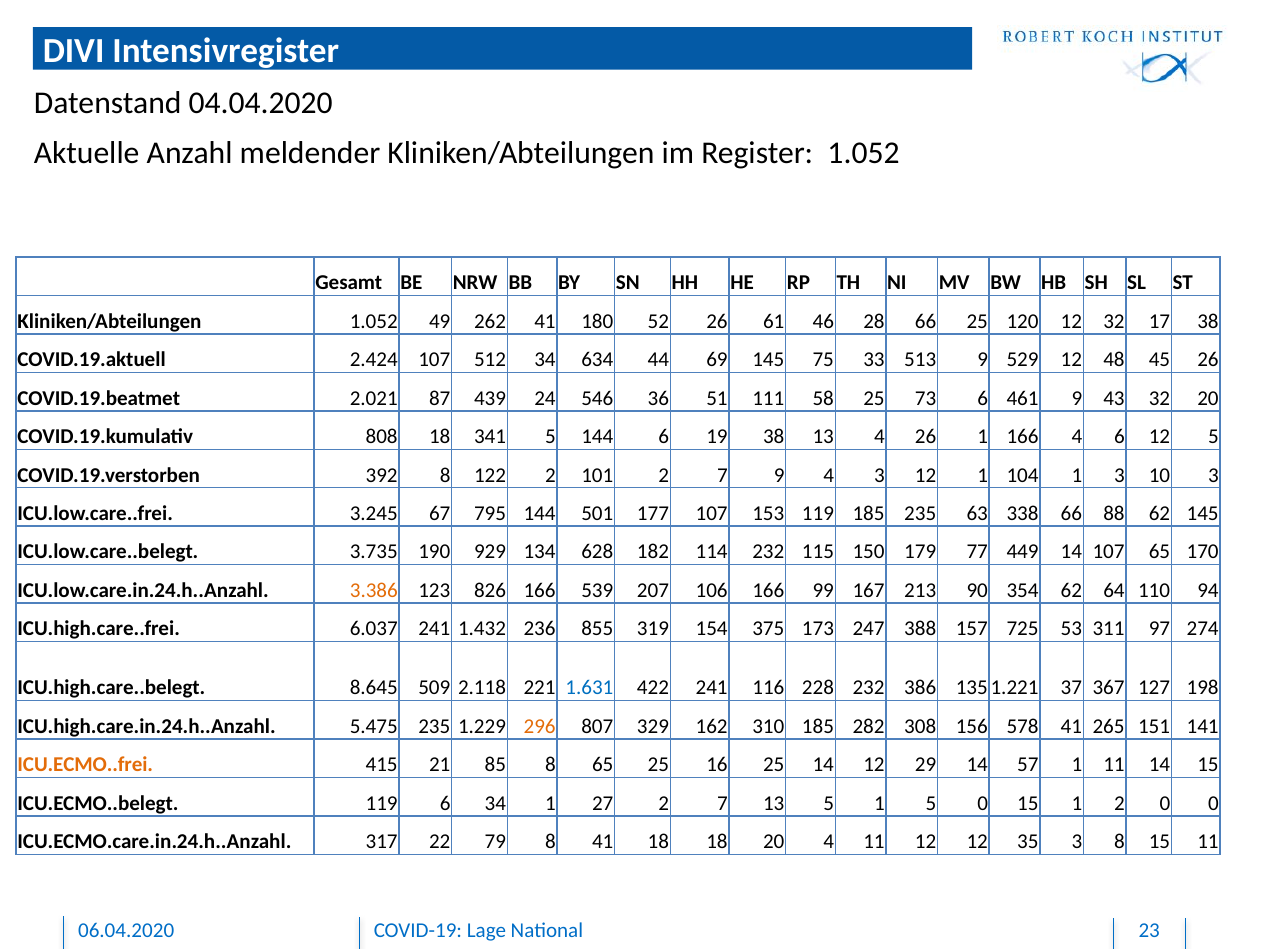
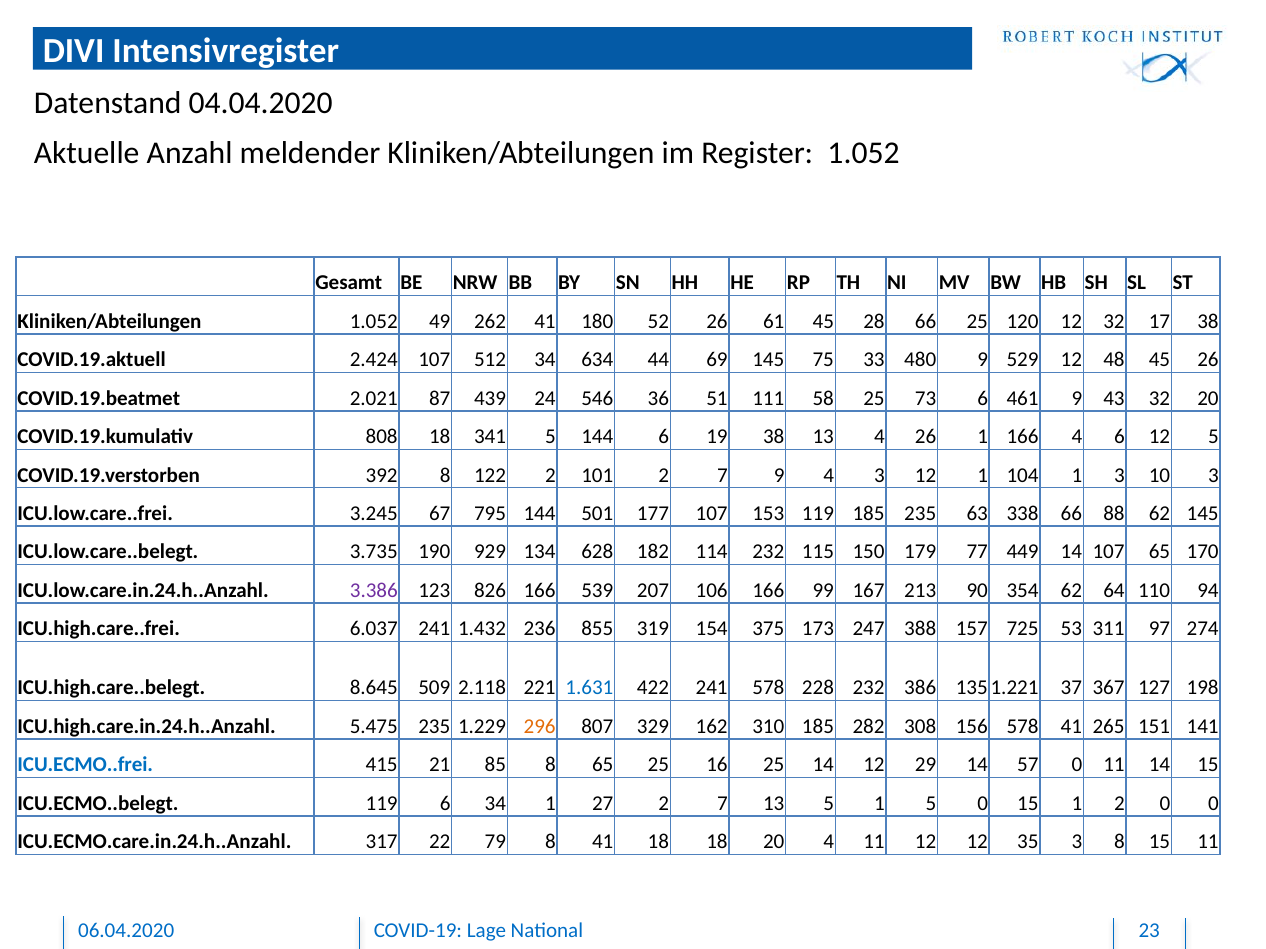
61 46: 46 -> 45
513: 513 -> 480
3.386 colour: orange -> purple
241 116: 116 -> 578
ICU.ECMO..frei colour: orange -> blue
57 1: 1 -> 0
